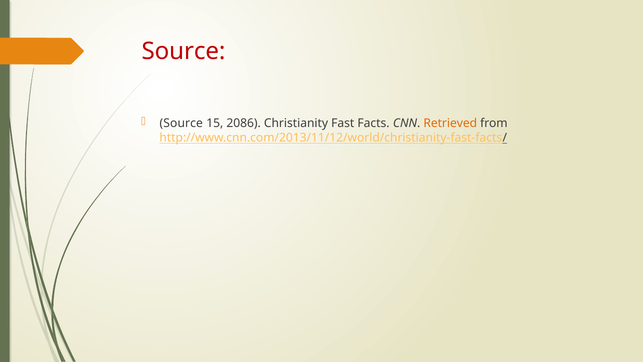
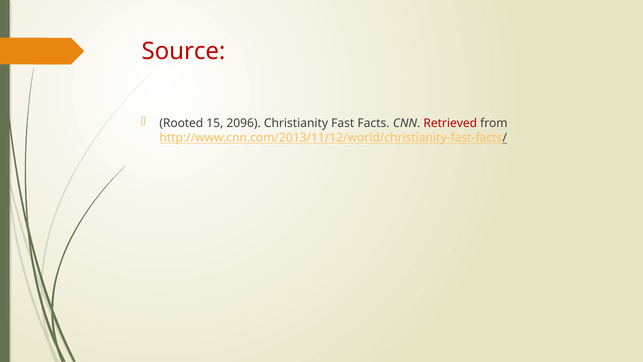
Source at (181, 123): Source -> Rooted
2086: 2086 -> 2096
Retrieved colour: orange -> red
